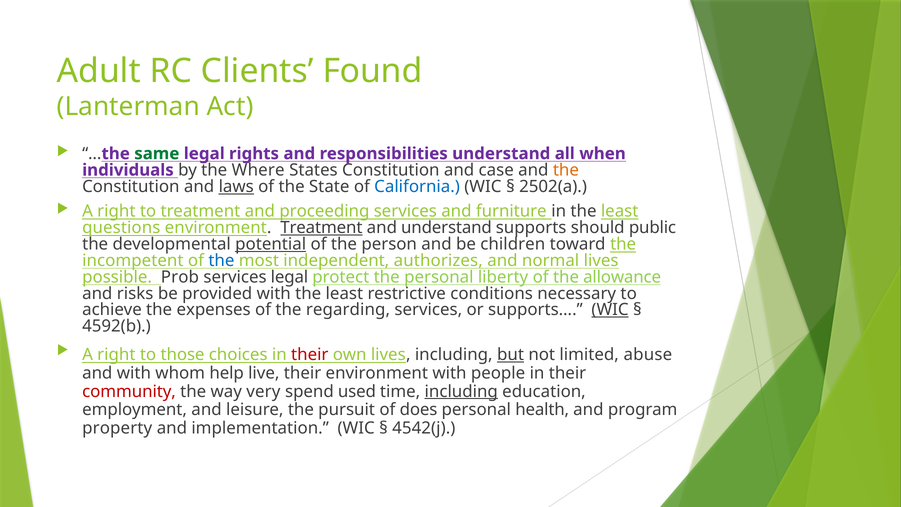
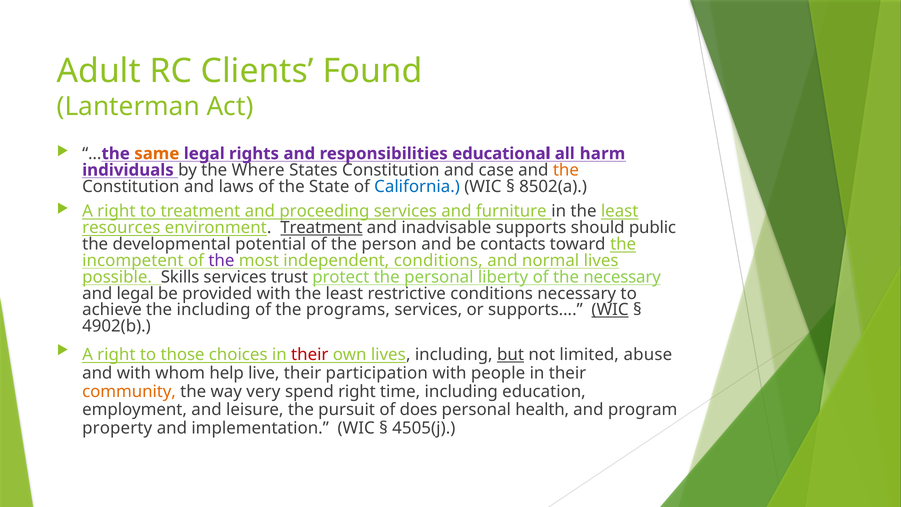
same colour: green -> orange
responsibilities understand: understand -> educational
when: when -> harm
laws underline: present -> none
2502(a: 2502(a -> 8502(a
questions: questions -> resources
and understand: understand -> inadvisable
potential underline: present -> none
children: children -> contacts
the at (221, 261) colour: blue -> purple
independent authorizes: authorizes -> conditions
Prob: Prob -> Skills
services legal: legal -> trust
the allowance: allowance -> necessary
and risks: risks -> legal
the expenses: expenses -> including
regarding: regarding -> programs
4592(b: 4592(b -> 4902(b
their environment: environment -> participation
community colour: red -> orange
spend used: used -> right
including at (461, 391) underline: present -> none
4542(j: 4542(j -> 4505(j
